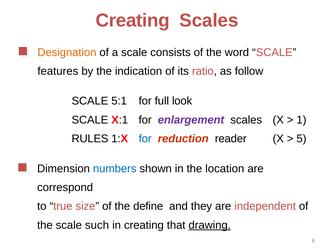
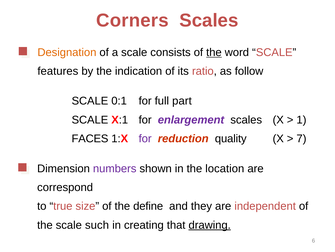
Creating at (133, 21): Creating -> Corners
the at (214, 52) underline: none -> present
5:1: 5:1 -> 0:1
look: look -> part
RULES: RULES -> FACES
for at (145, 138) colour: blue -> purple
reader: reader -> quality
5: 5 -> 7
numbers colour: blue -> purple
